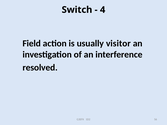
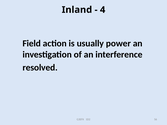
Switch: Switch -> Inland
visitor: visitor -> power
